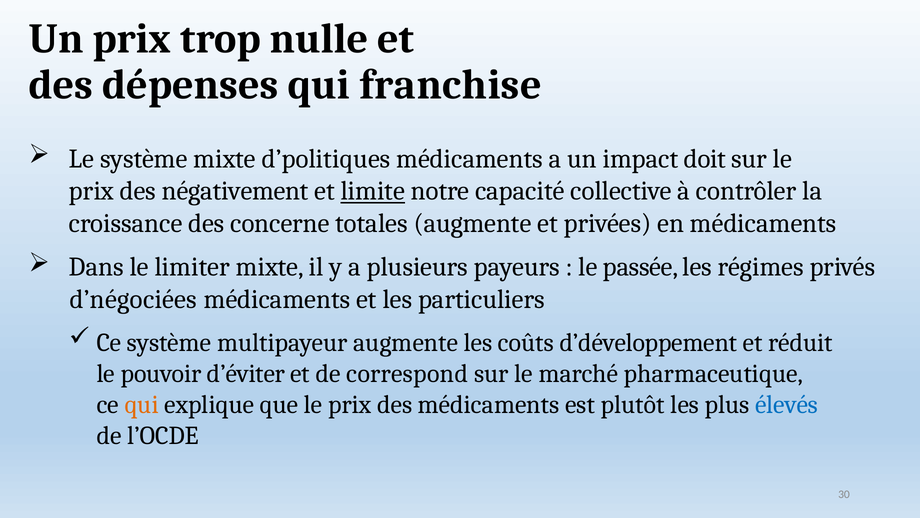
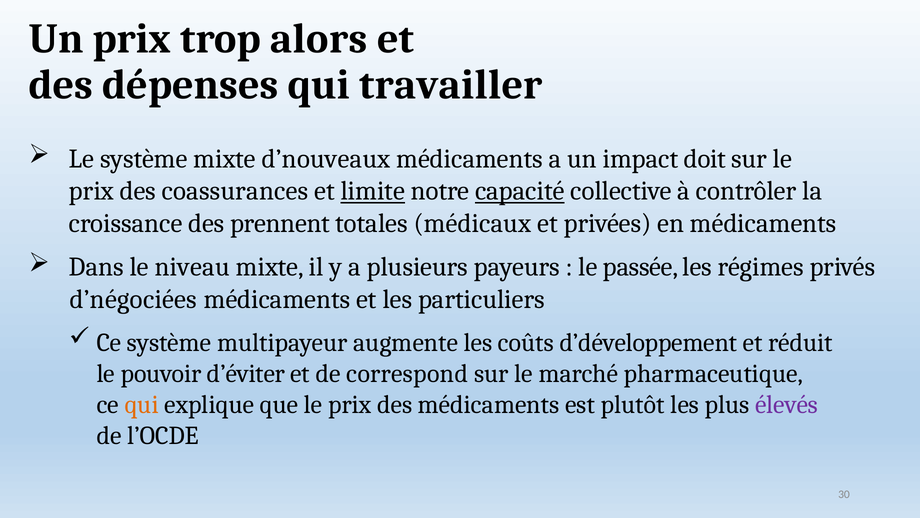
nulle: nulle -> alors
franchise: franchise -> travailler
d’politiques: d’politiques -> d’nouveaux
négativement: négativement -> coassurances
capacité underline: none -> present
concerne: concerne -> prennent
totales augmente: augmente -> médicaux
limiter: limiter -> niveau
élevés colour: blue -> purple
